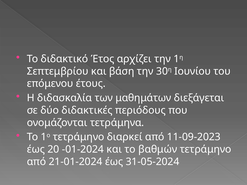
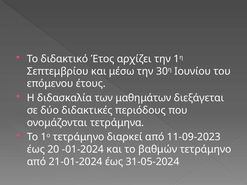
βάση: βάση -> μέσω
